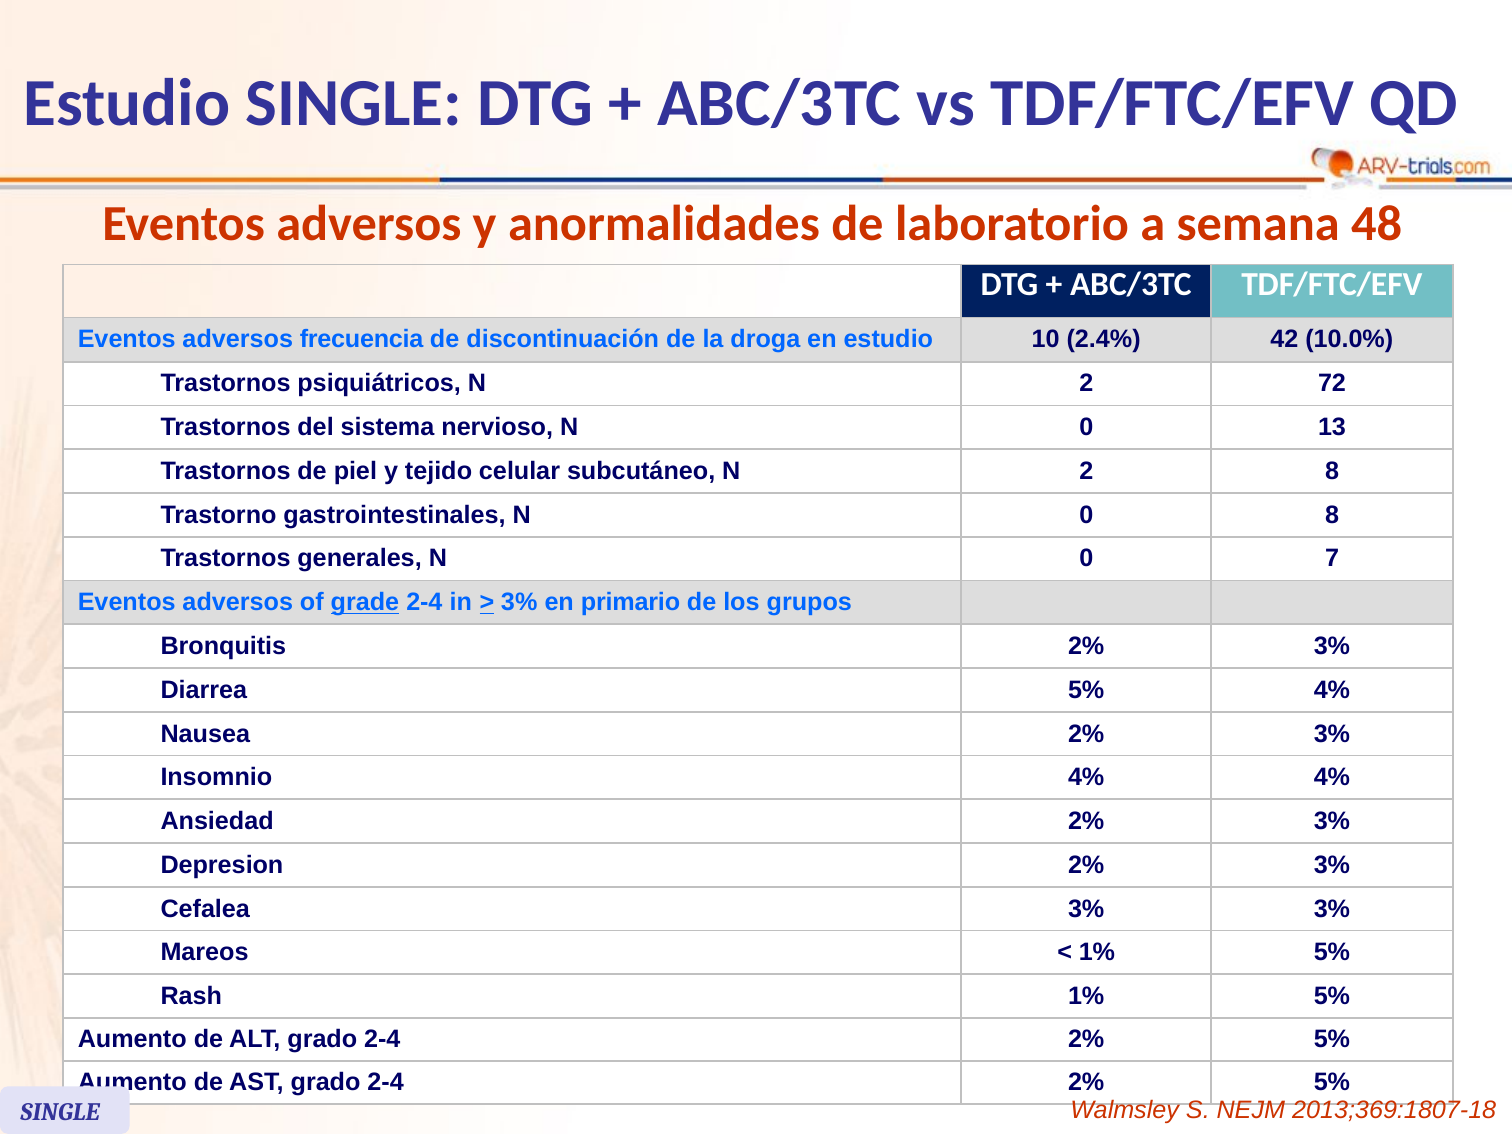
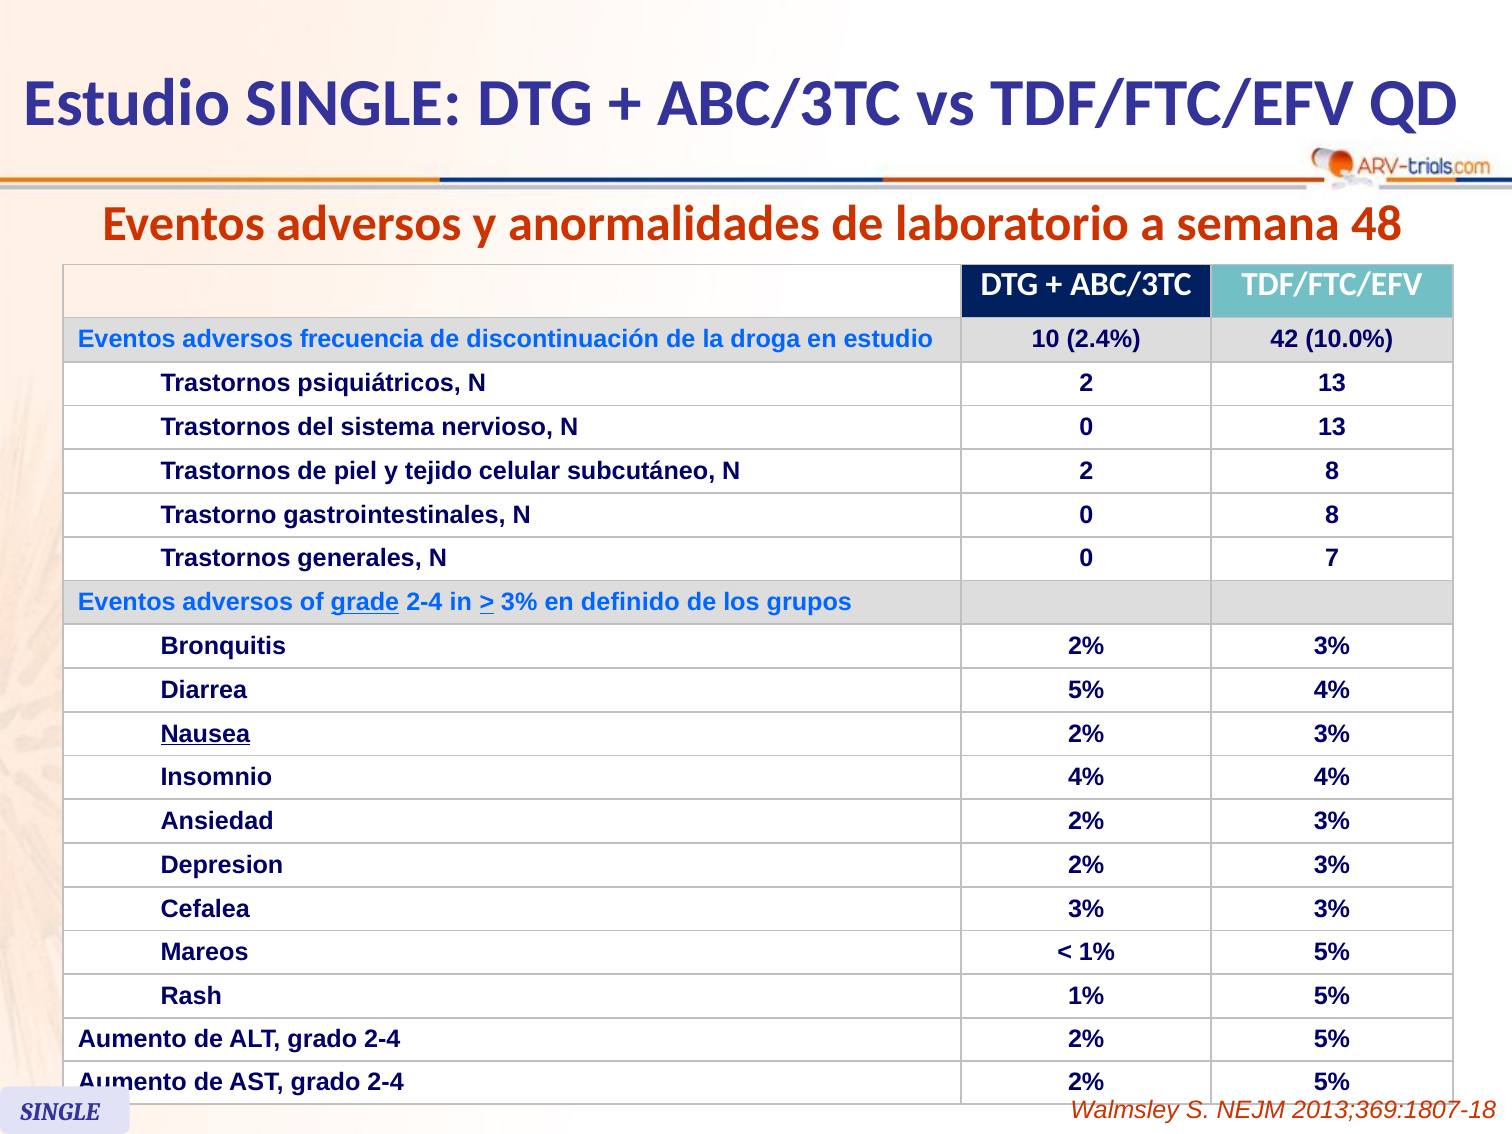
2 72: 72 -> 13
primario: primario -> definido
Nausea underline: none -> present
